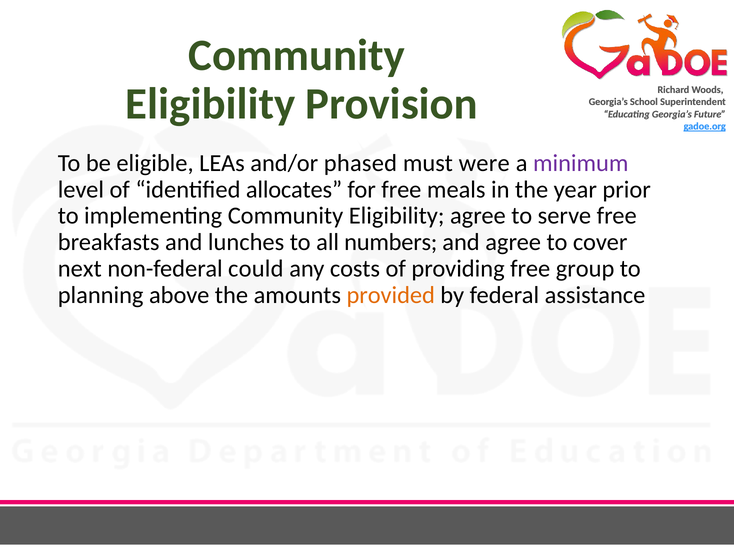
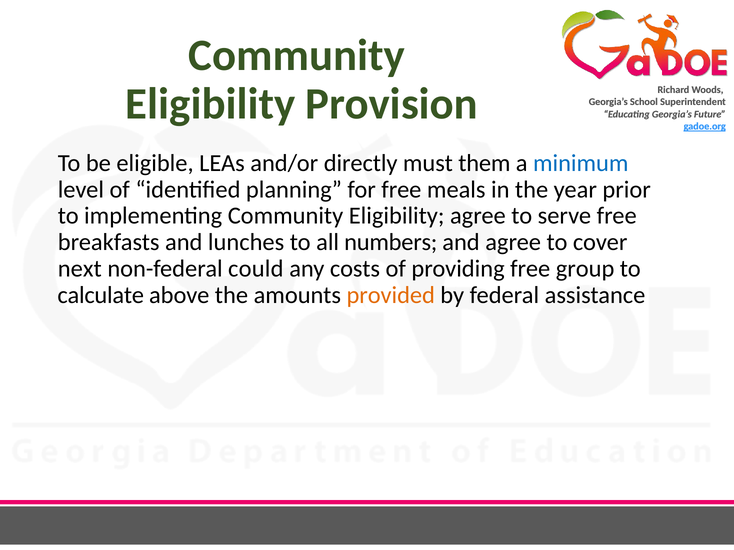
phased: phased -> directly
were: were -> them
minimum colour: purple -> blue
allocates: allocates -> planning
planning: planning -> calculate
